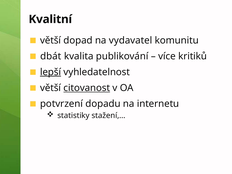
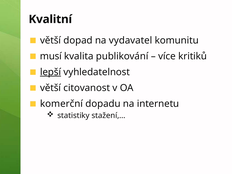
dbát: dbát -> musí
citovanost underline: present -> none
potvrzení: potvrzení -> komerční
